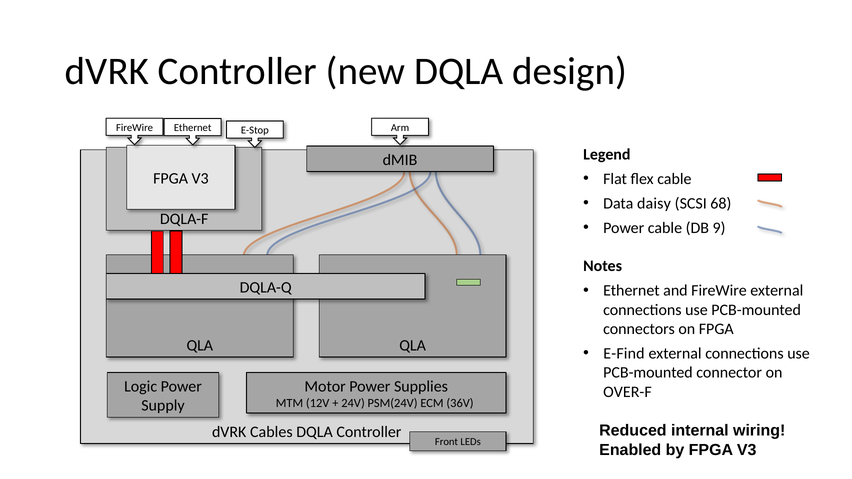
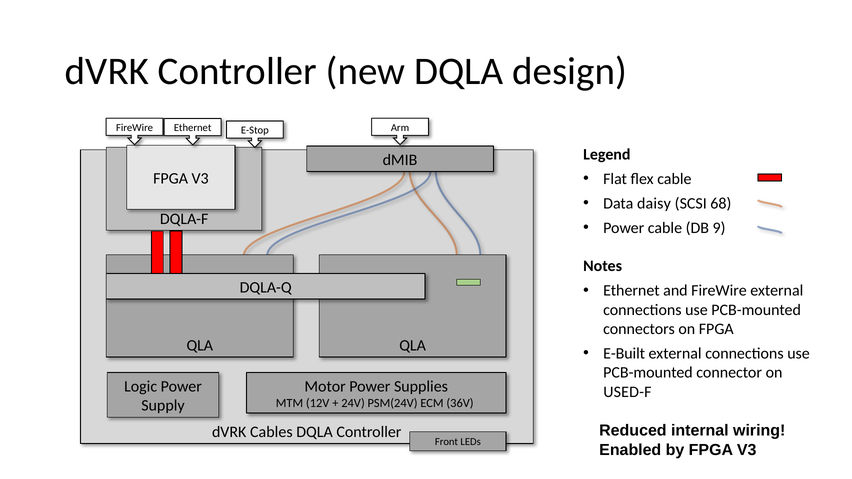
E-Find: E-Find -> E-Built
OVER-F: OVER-F -> USED-F
